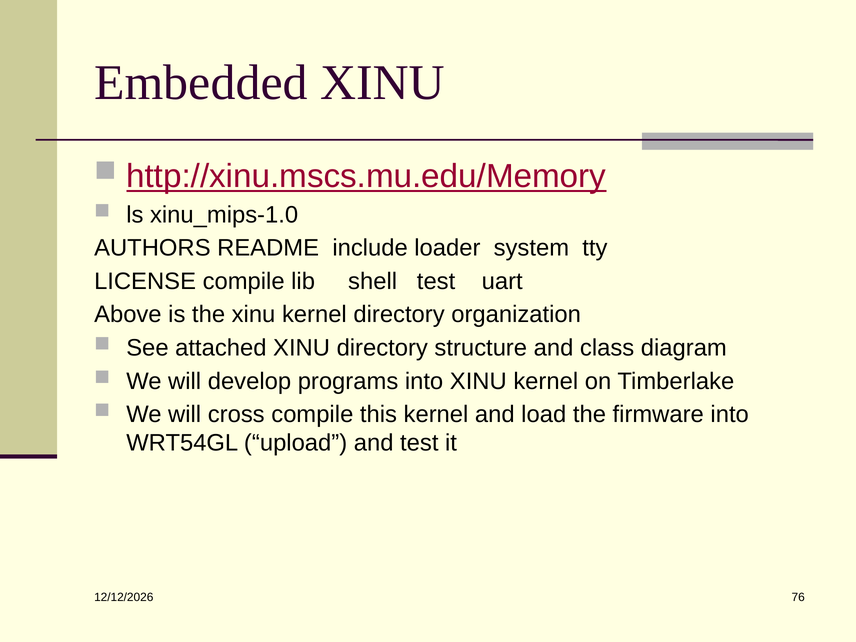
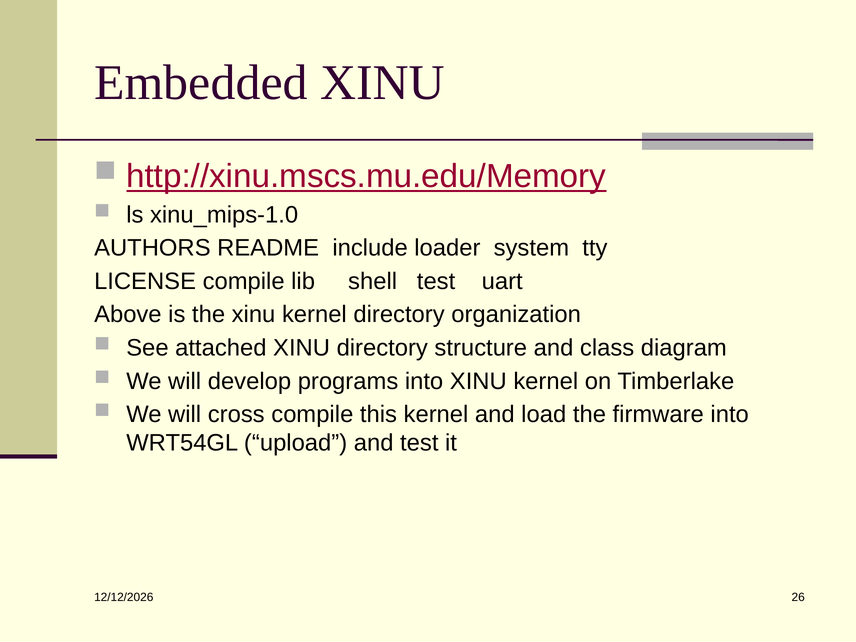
76: 76 -> 26
